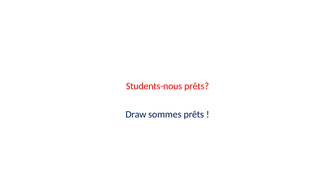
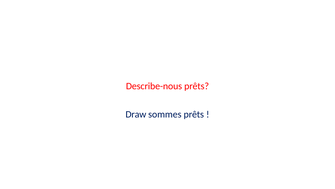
Students-nous: Students-nous -> Describe-nous
